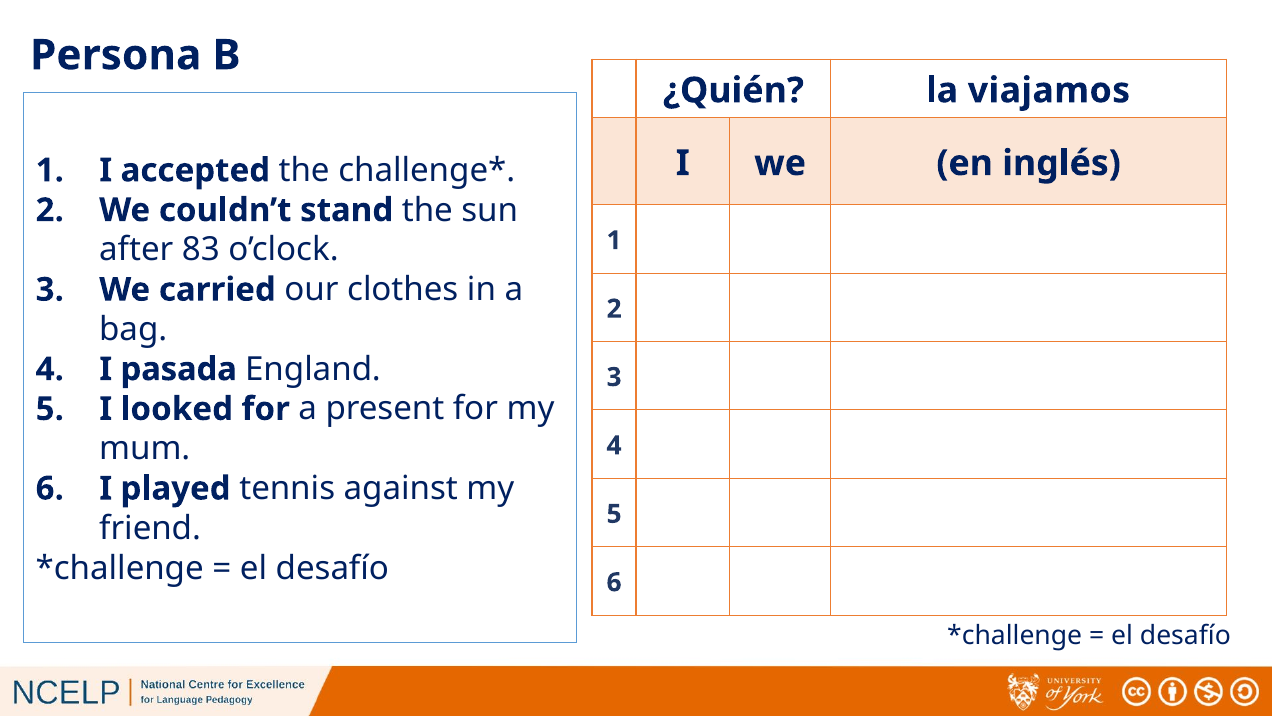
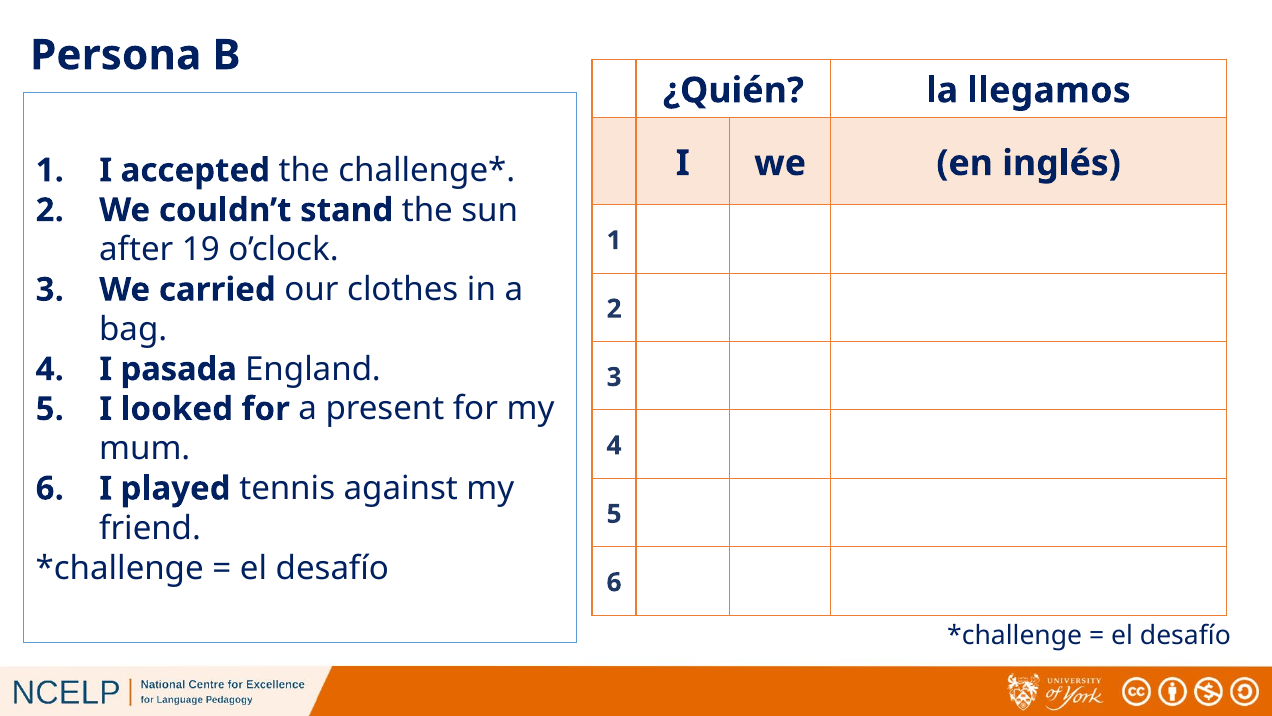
viajamos: viajamos -> llegamos
83: 83 -> 19
